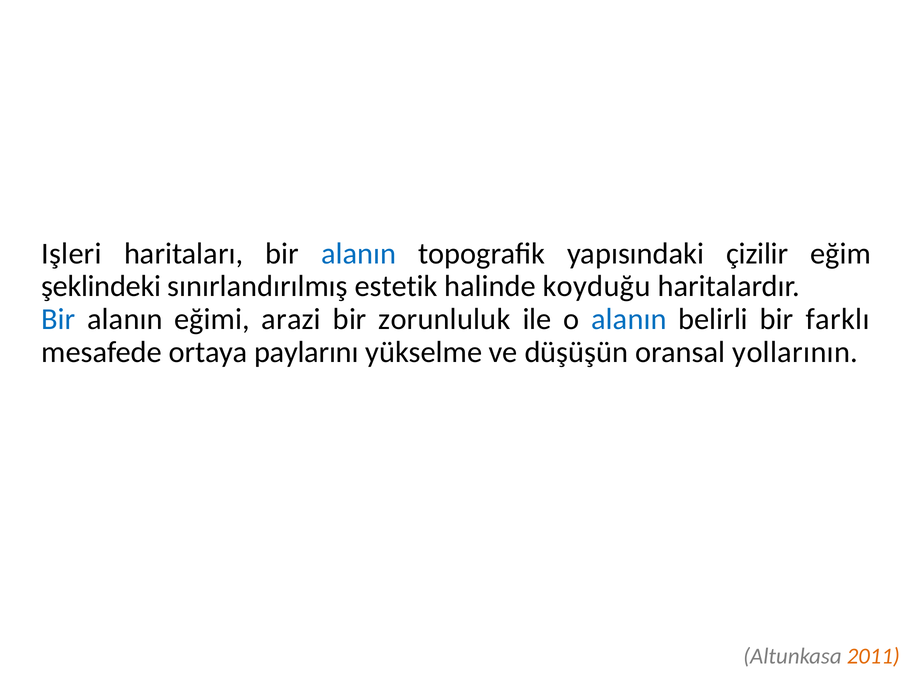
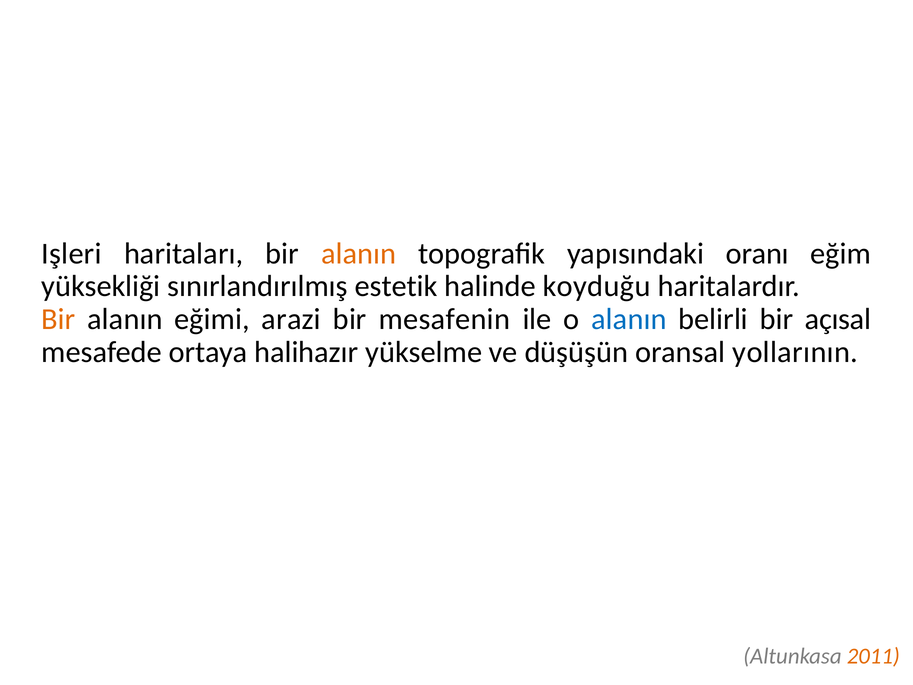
alanın at (359, 253) colour: blue -> orange
çizilir: çizilir -> oranı
şeklindeki: şeklindeki -> yüksekliği
Bir at (58, 319) colour: blue -> orange
zorunluluk: zorunluluk -> mesafenin
farklı: farklı -> açısal
paylarını: paylarını -> halihazır
